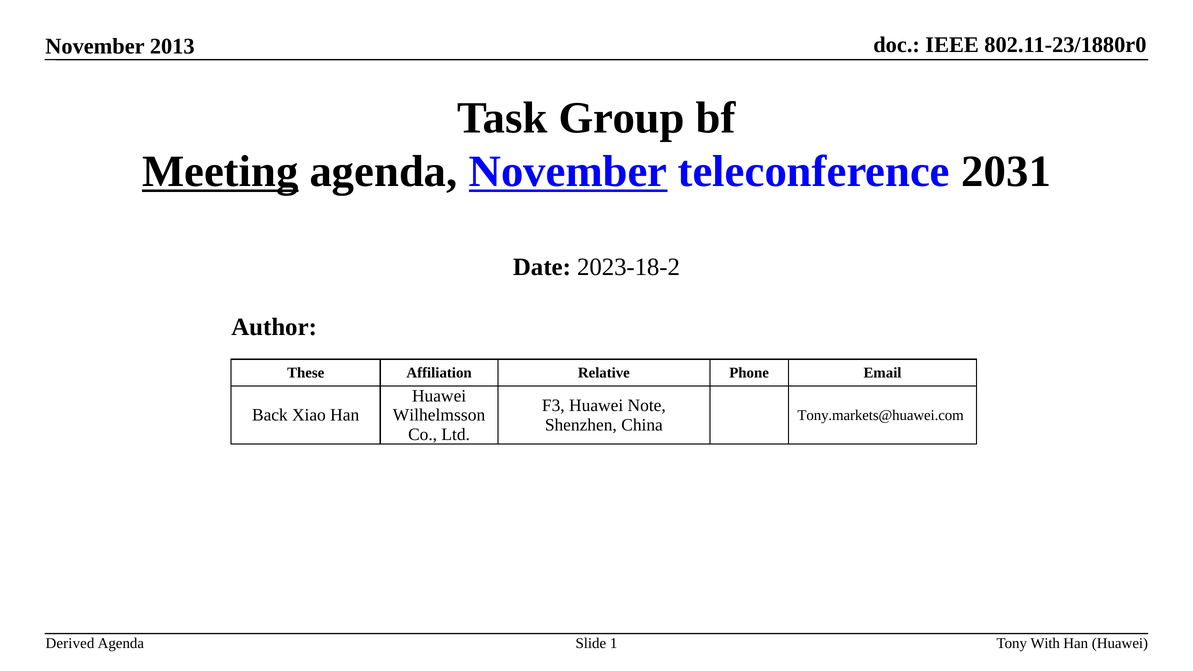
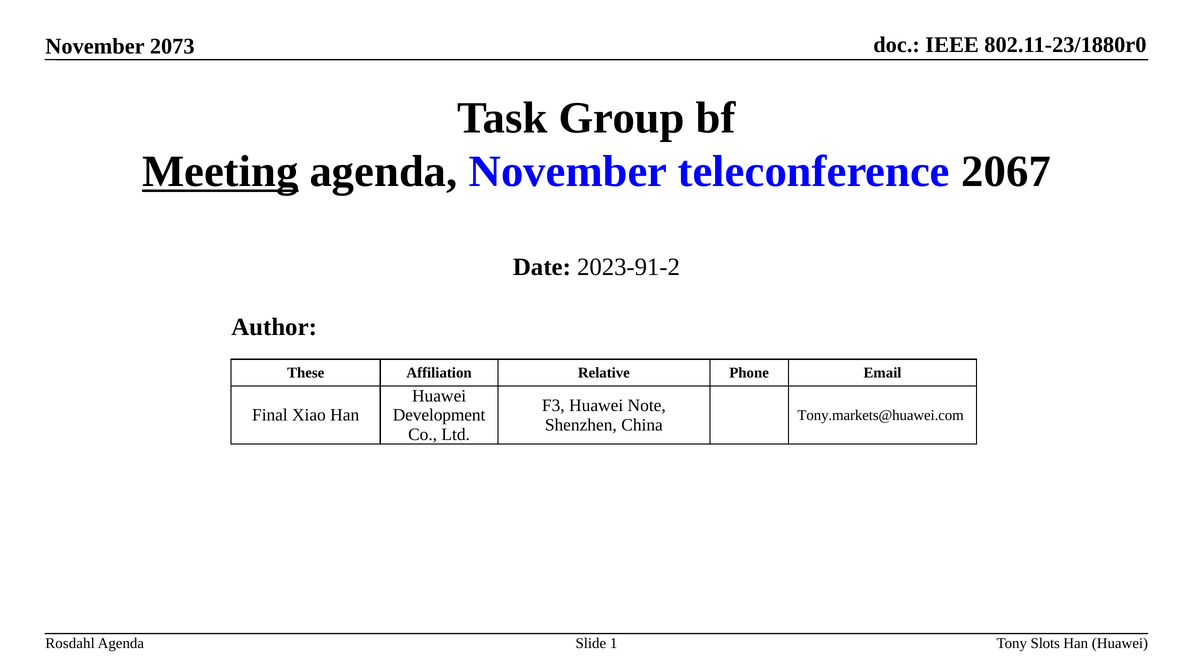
2013: 2013 -> 2073
November at (568, 172) underline: present -> none
2031: 2031 -> 2067
2023-18-2: 2023-18-2 -> 2023-91-2
Back: Back -> Final
Wilhelmsson: Wilhelmsson -> Development
Derived: Derived -> Rosdahl
With: With -> Slots
